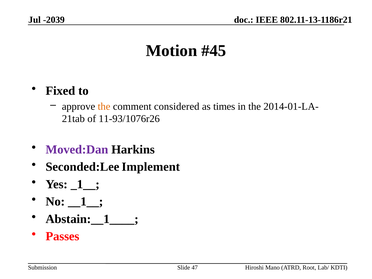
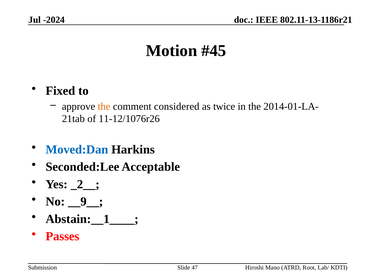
-2039: -2039 -> -2024
times: times -> twice
11-93/1076r26: 11-93/1076r26 -> 11-12/1076r26
Moved:Dan colour: purple -> blue
Implement: Implement -> Acceptable
_1__: _1__ -> _2__
__1__: __1__ -> __9__
